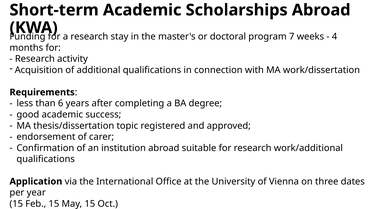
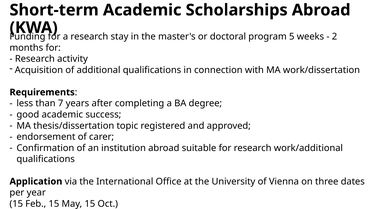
7: 7 -> 5
4: 4 -> 2
6: 6 -> 7
